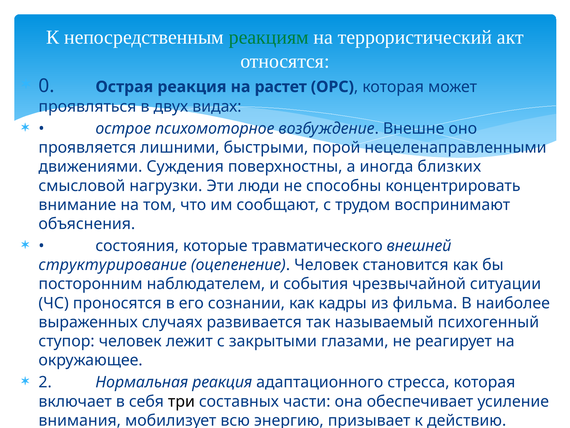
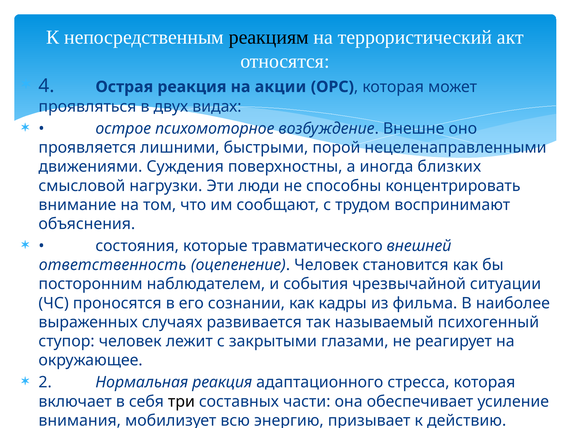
реакциям colour: green -> black
0: 0 -> 4
растет: растет -> акции
структурирование: структурирование -> ответственность
